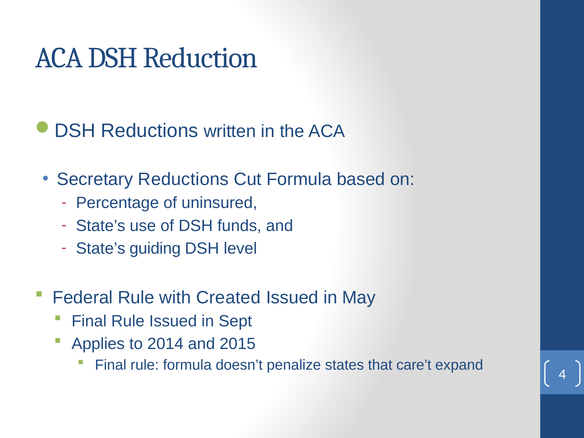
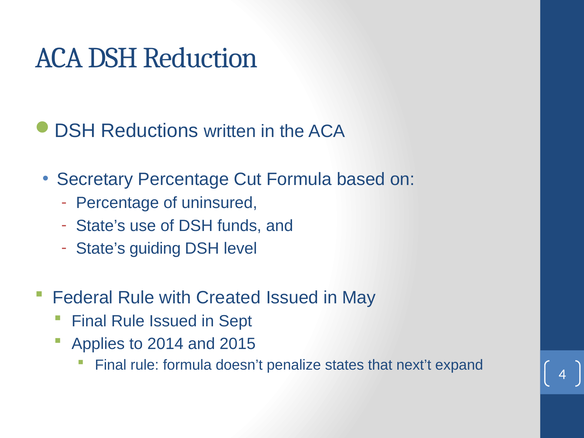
Secretary Reductions: Reductions -> Percentage
care’t: care’t -> next’t
